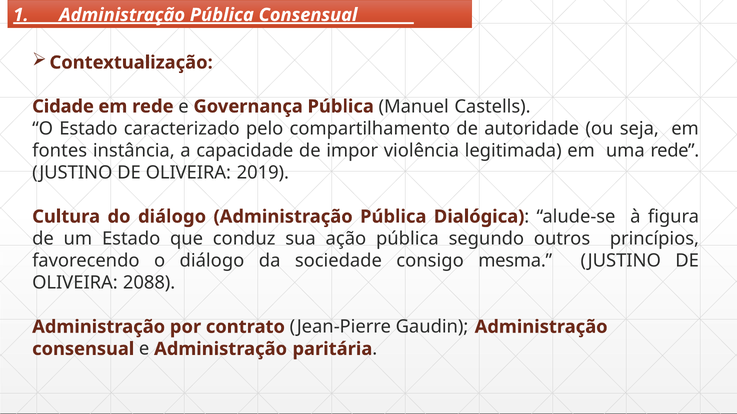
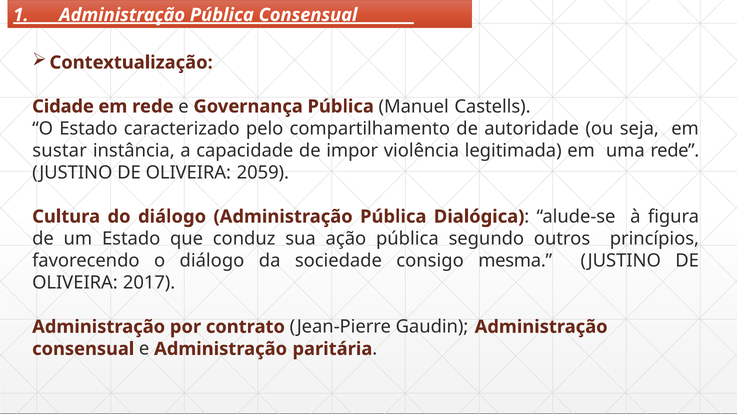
fontes: fontes -> sustar
2019: 2019 -> 2059
2088: 2088 -> 2017
